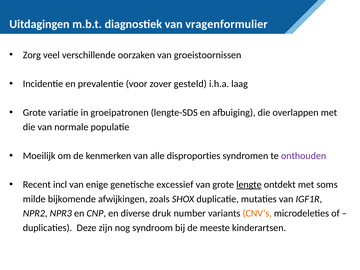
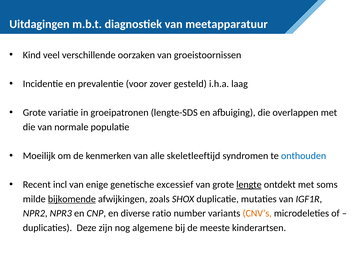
vragenformulier: vragenformulier -> meetapparatuur
Zorg: Zorg -> Kind
disproporties: disproporties -> skeletleeftijd
onthouden colour: purple -> blue
bijkomende underline: none -> present
druk: druk -> ratio
syndroom: syndroom -> algemene
